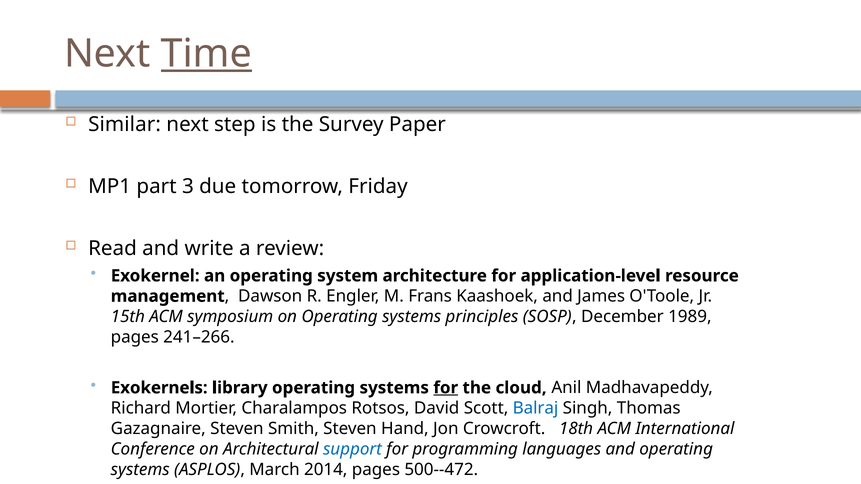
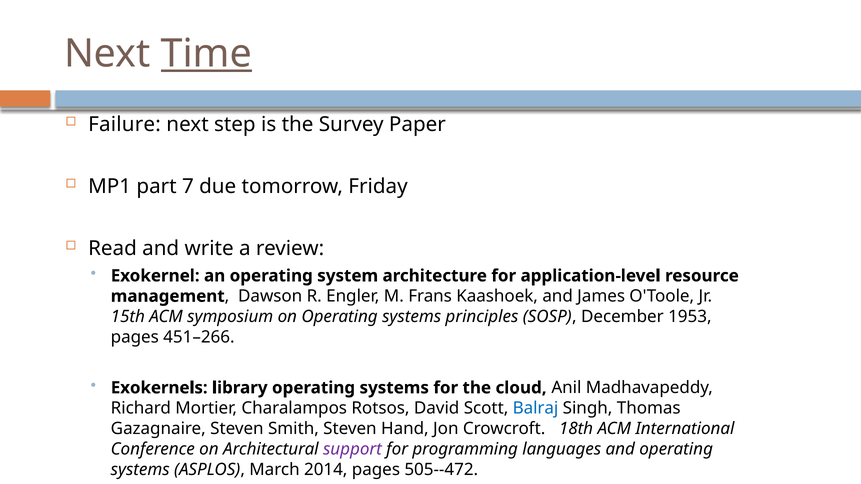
Similar: Similar -> Failure
3: 3 -> 7
1989: 1989 -> 1953
241–266: 241–266 -> 451–266
for at (446, 388) underline: present -> none
support colour: blue -> purple
500--472: 500--472 -> 505--472
